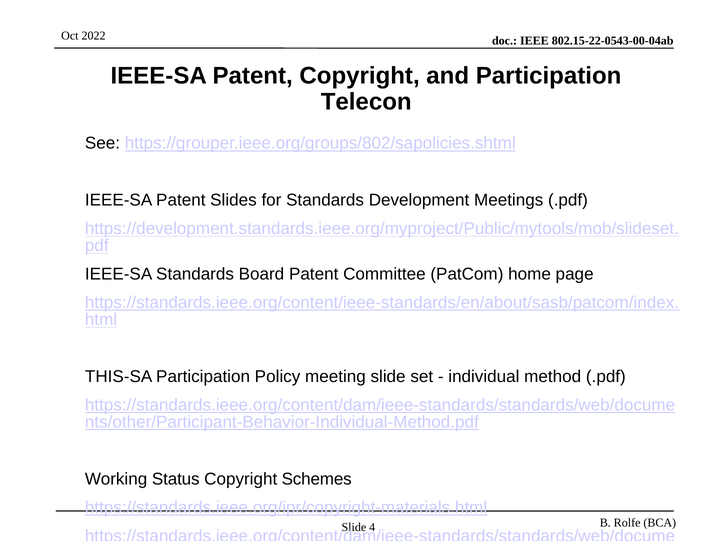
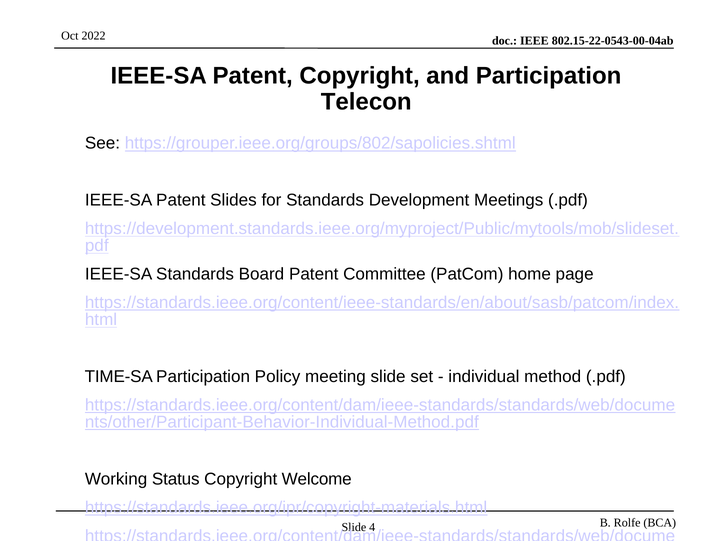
THIS-SA: THIS-SA -> TIME-SA
Schemes: Schemes -> Welcome
